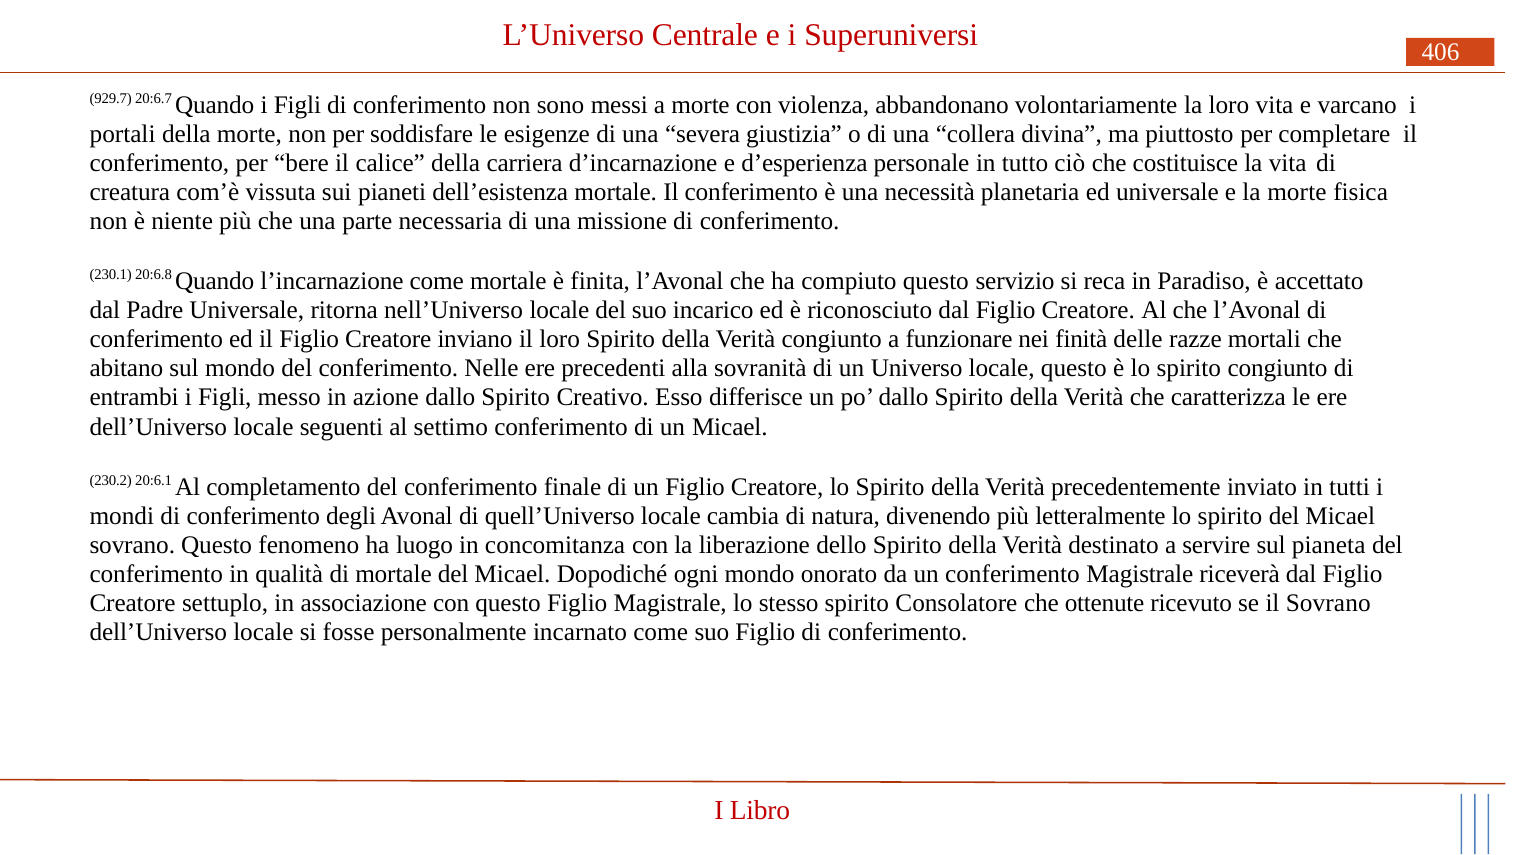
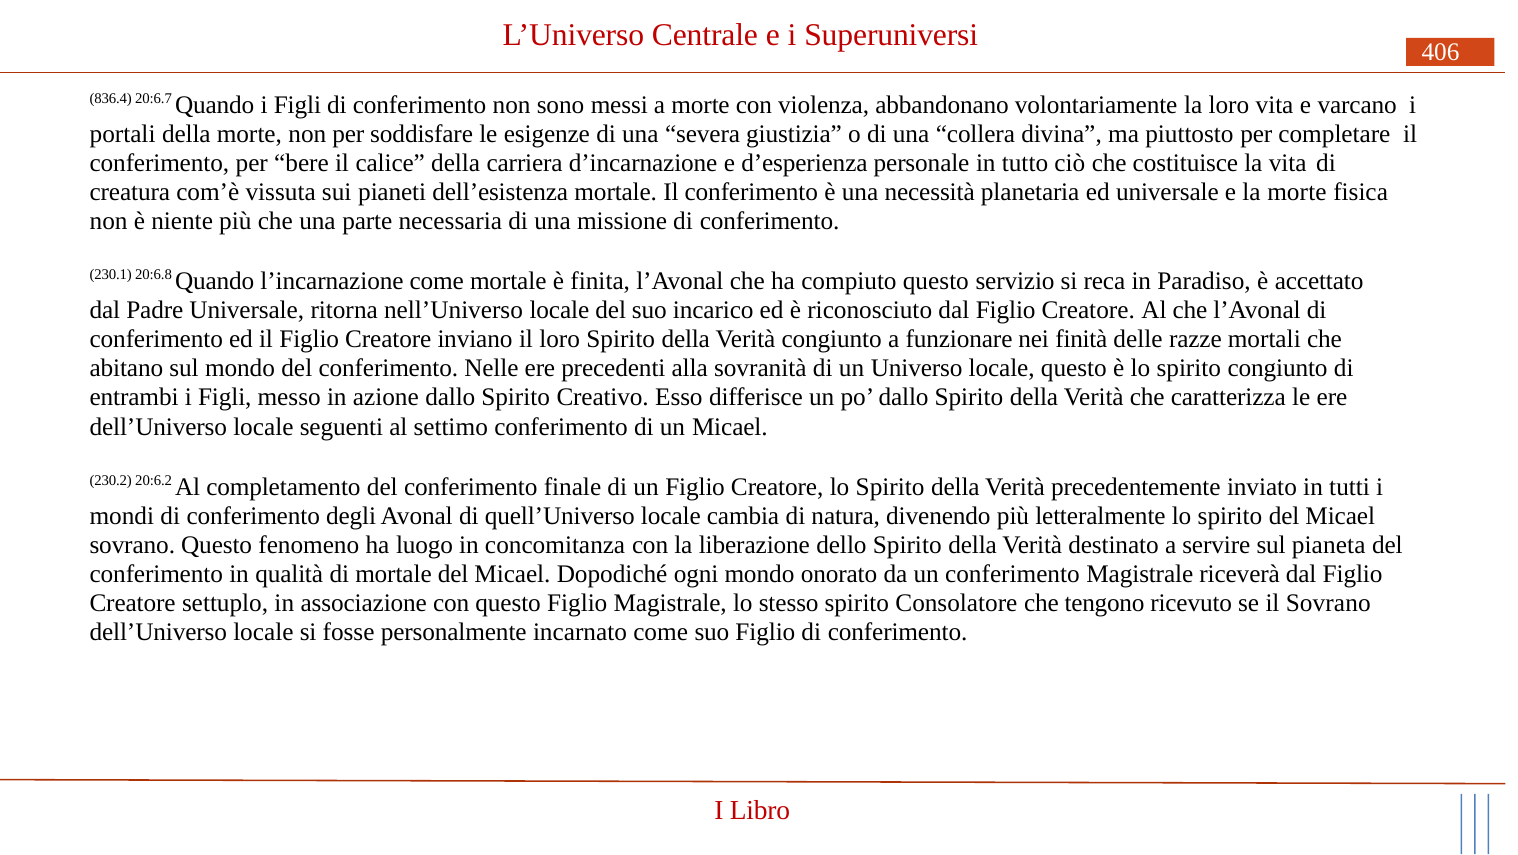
929.7: 929.7 -> 836.4
20:6.1: 20:6.1 -> 20:6.2
ottenute: ottenute -> tengono
